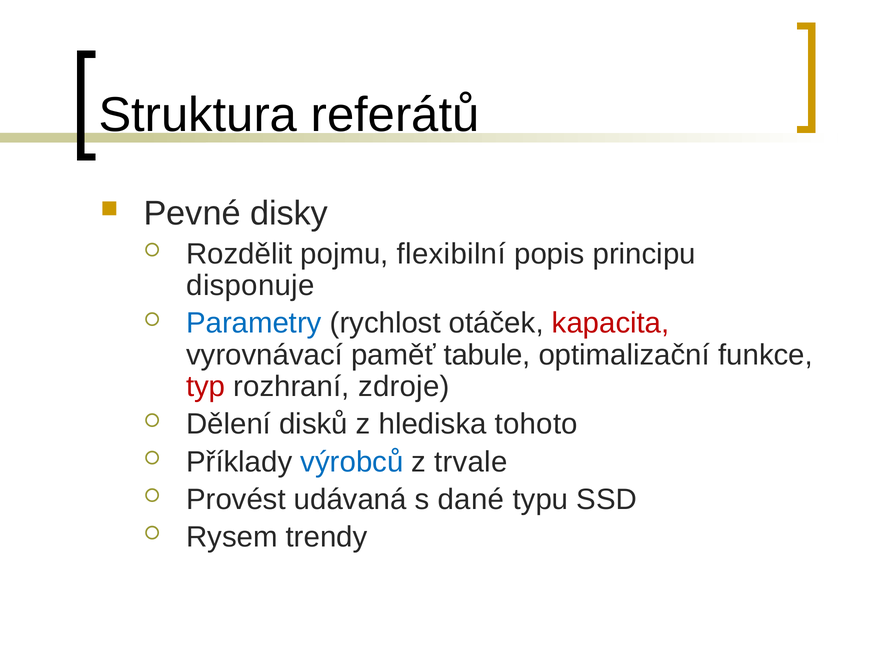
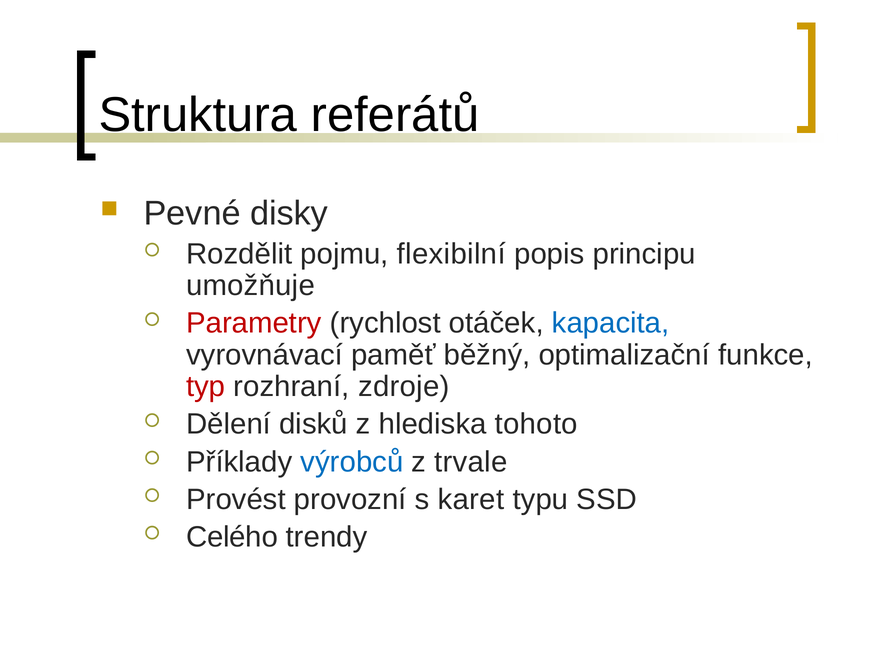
disponuje: disponuje -> umožňuje
Parametry colour: blue -> red
kapacita colour: red -> blue
tabule: tabule -> běžný
udávaná: udávaná -> provozní
dané: dané -> karet
Rysem: Rysem -> Celého
